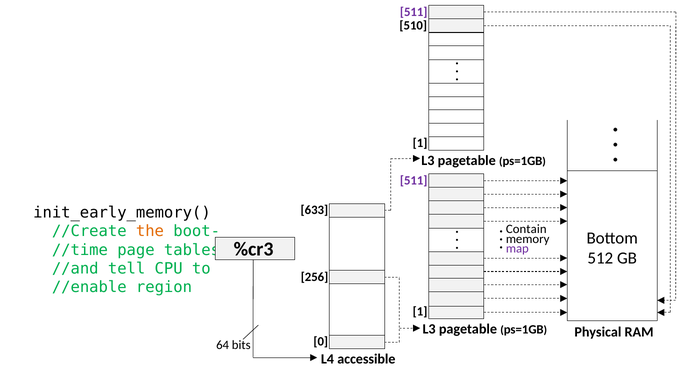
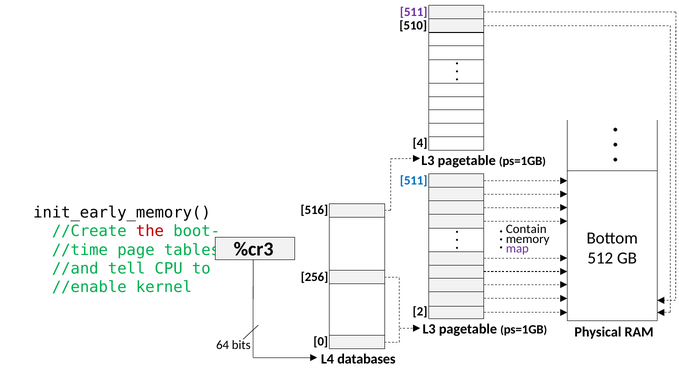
1 at (420, 143): 1 -> 4
511 at (414, 180) colour: purple -> blue
633: 633 -> 516
the colour: orange -> red
region: region -> kernel
1 at (420, 311): 1 -> 2
accessible: accessible -> databases
